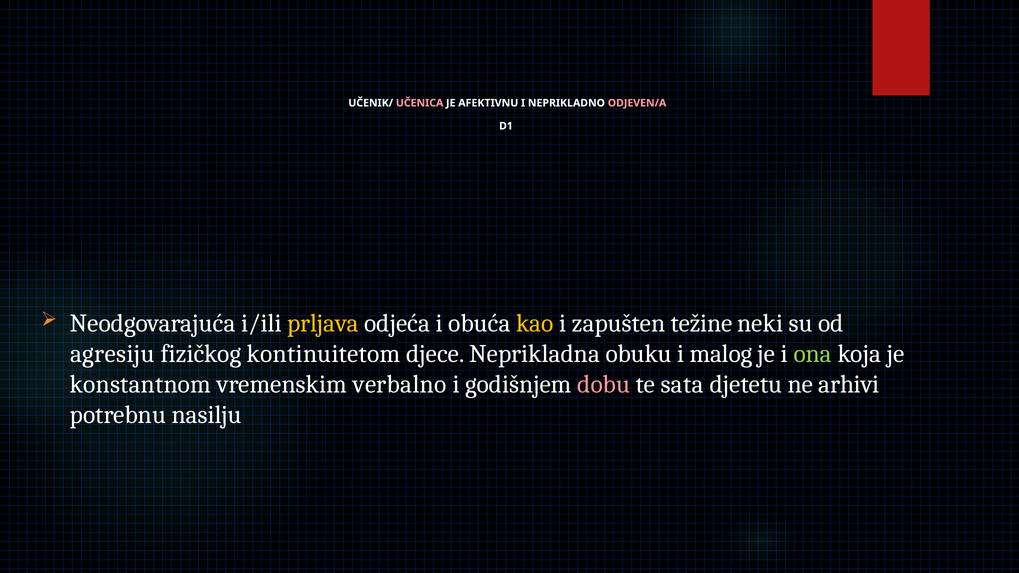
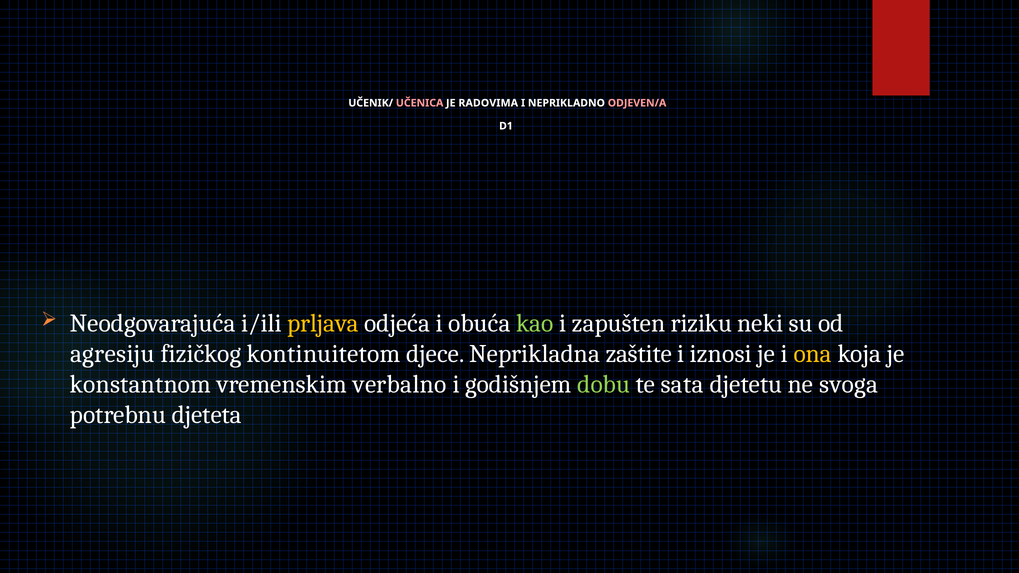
AFEKTIVNU: AFEKTIVNU -> RADOVIMA
kao colour: yellow -> light green
težine: težine -> riziku
obuku: obuku -> zaštite
malog: malog -> iznosi
ona colour: light green -> yellow
dobu colour: pink -> light green
arhivi: arhivi -> svoga
nasilju: nasilju -> djeteta
